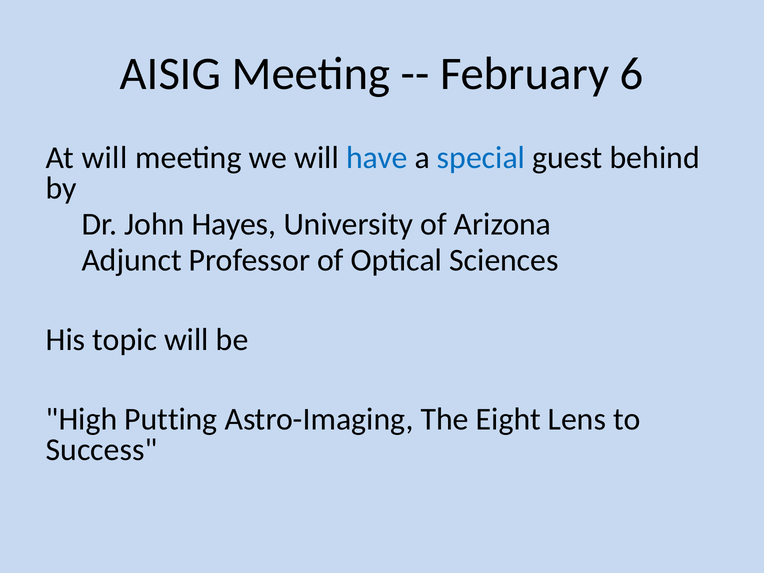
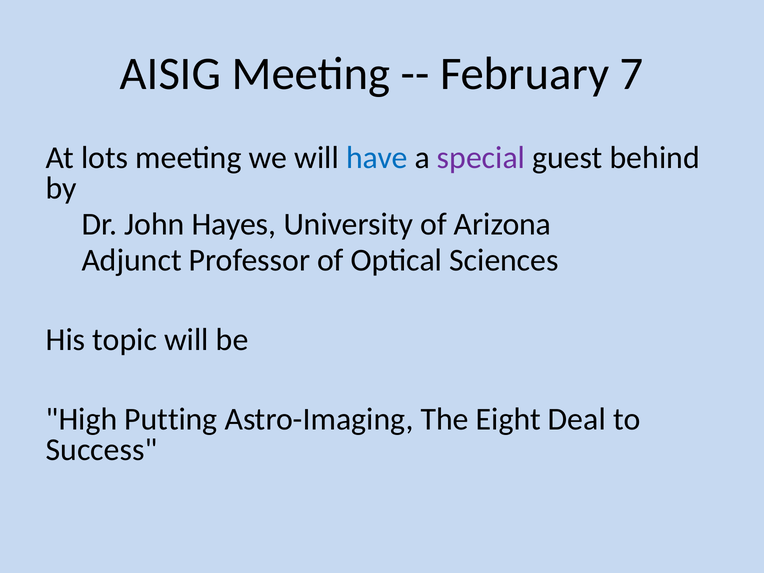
6: 6 -> 7
At will: will -> lots
special colour: blue -> purple
Lens: Lens -> Deal
